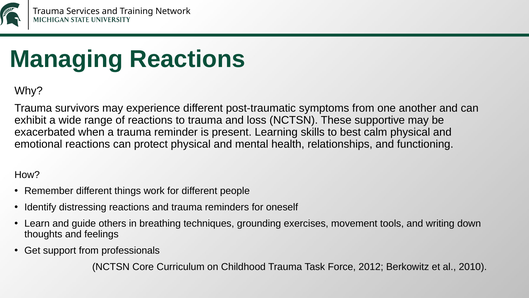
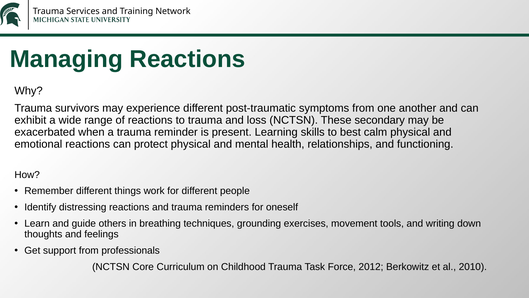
supportive: supportive -> secondary
